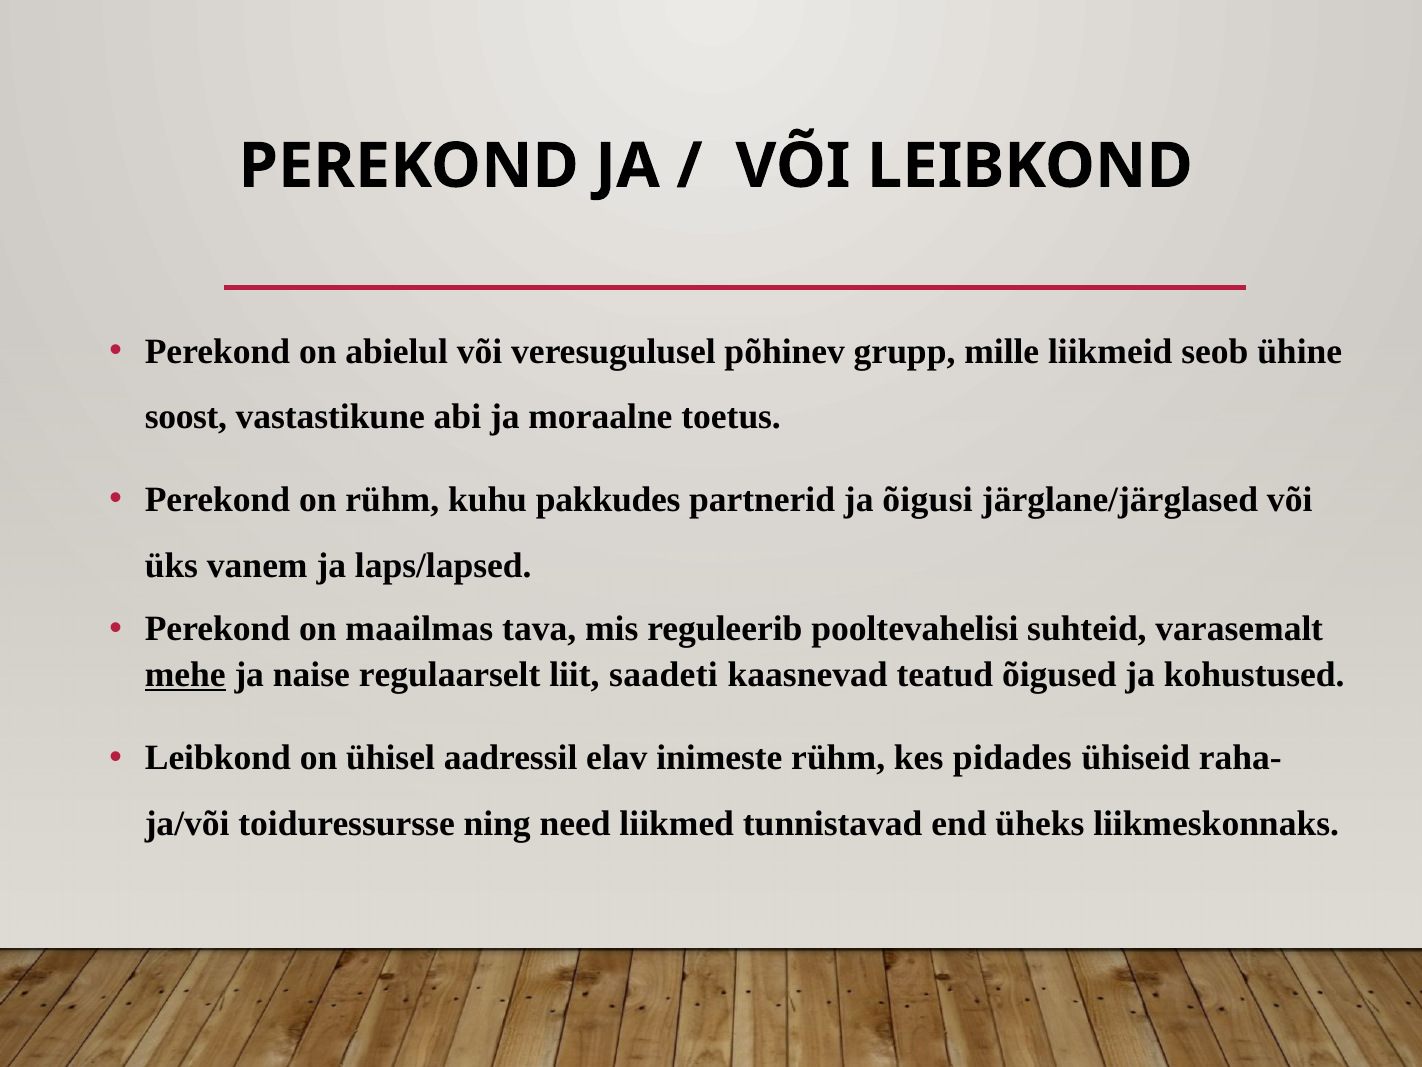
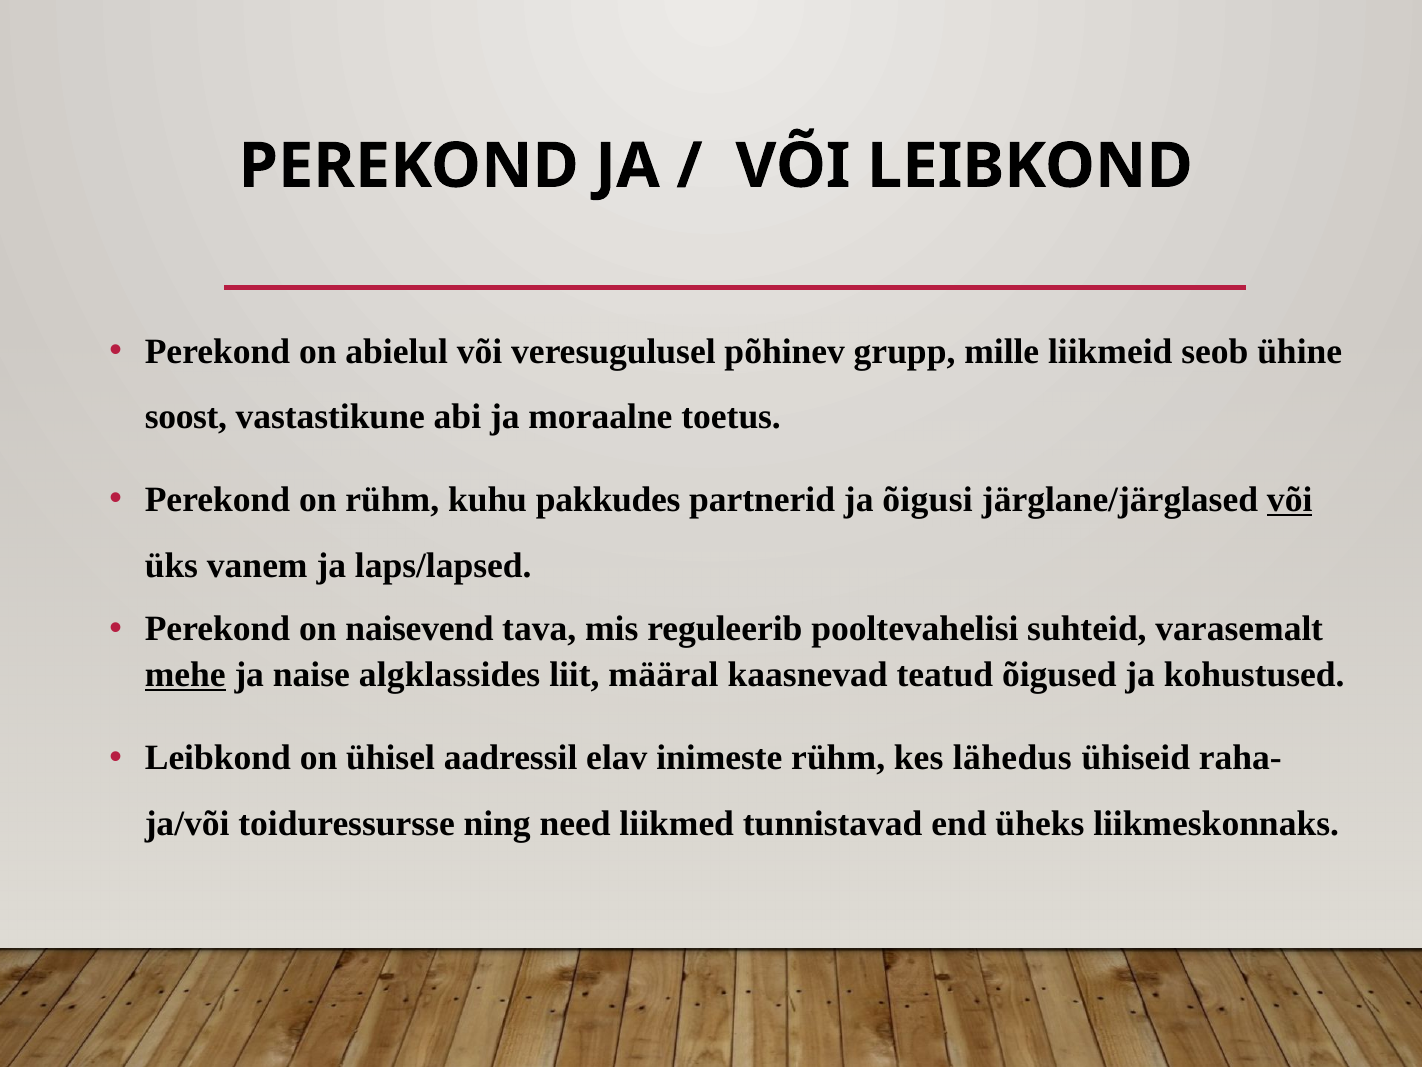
või at (1290, 500) underline: none -> present
maailmas: maailmas -> naisevend
regulaarselt: regulaarselt -> algklassides
saadeti: saadeti -> määral
pidades: pidades -> lähedus
